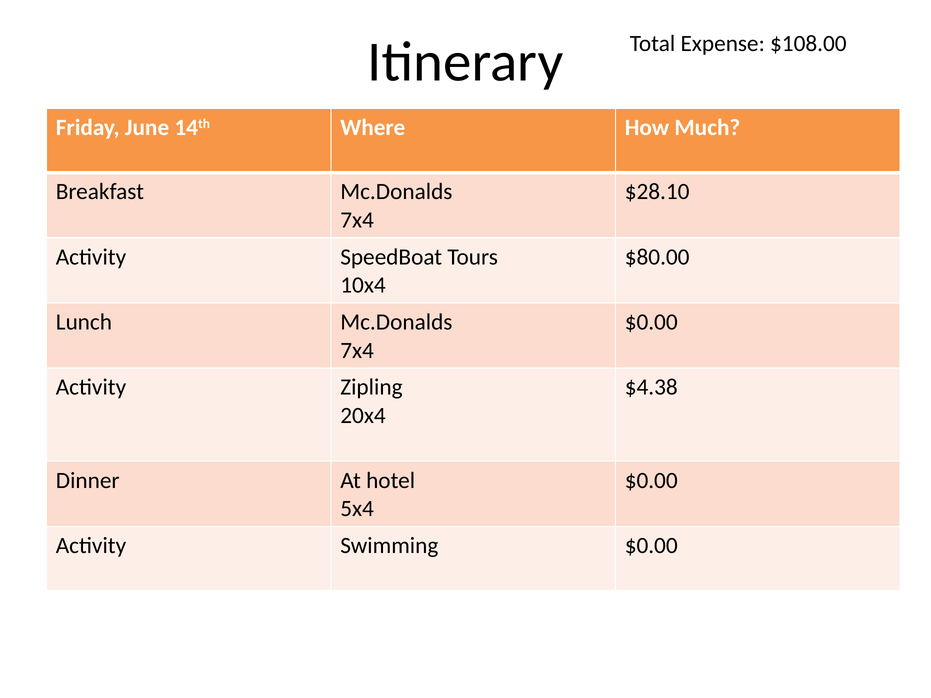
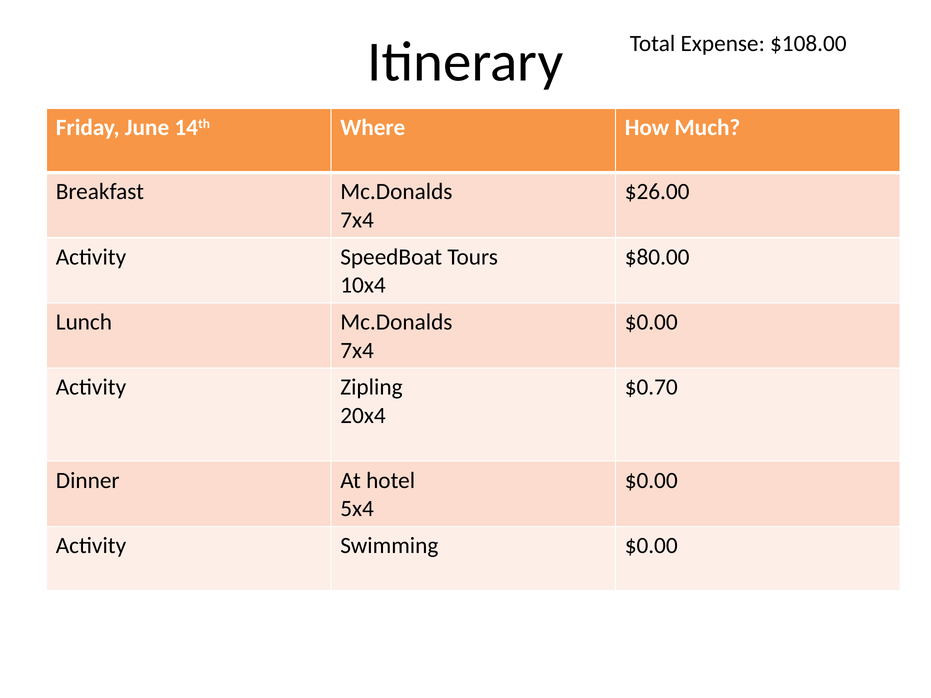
$28.10: $28.10 -> $26.00
$4.38: $4.38 -> $0.70
